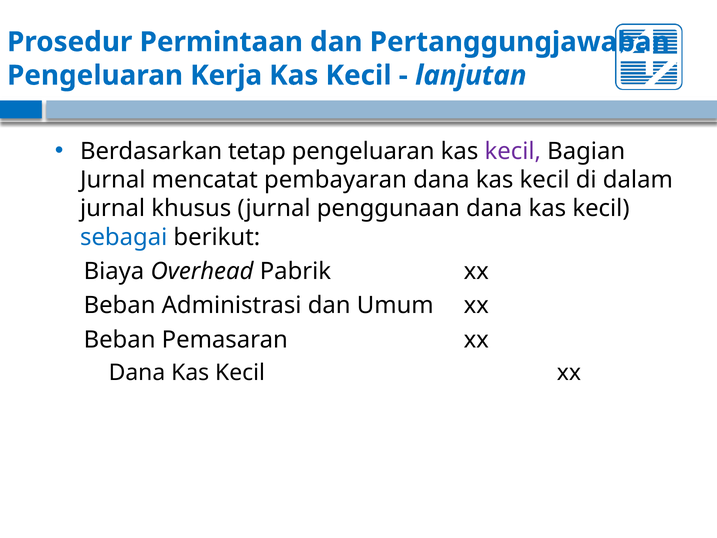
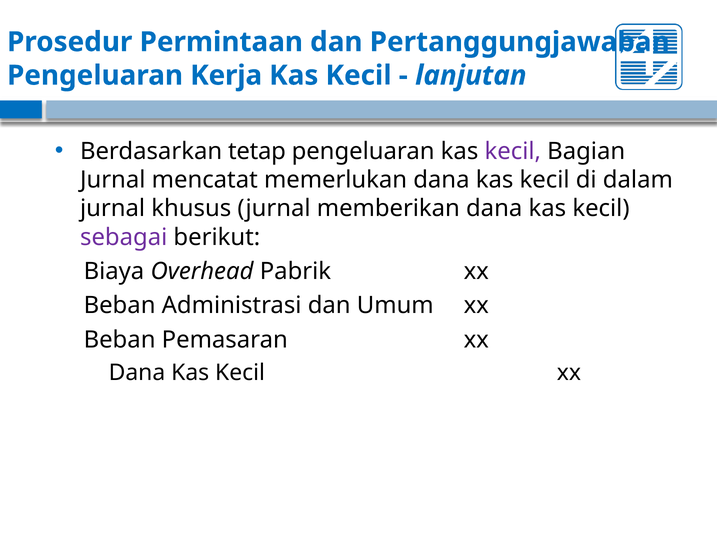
pembayaran: pembayaran -> memerlukan
penggunaan: penggunaan -> memberikan
sebagai colour: blue -> purple
